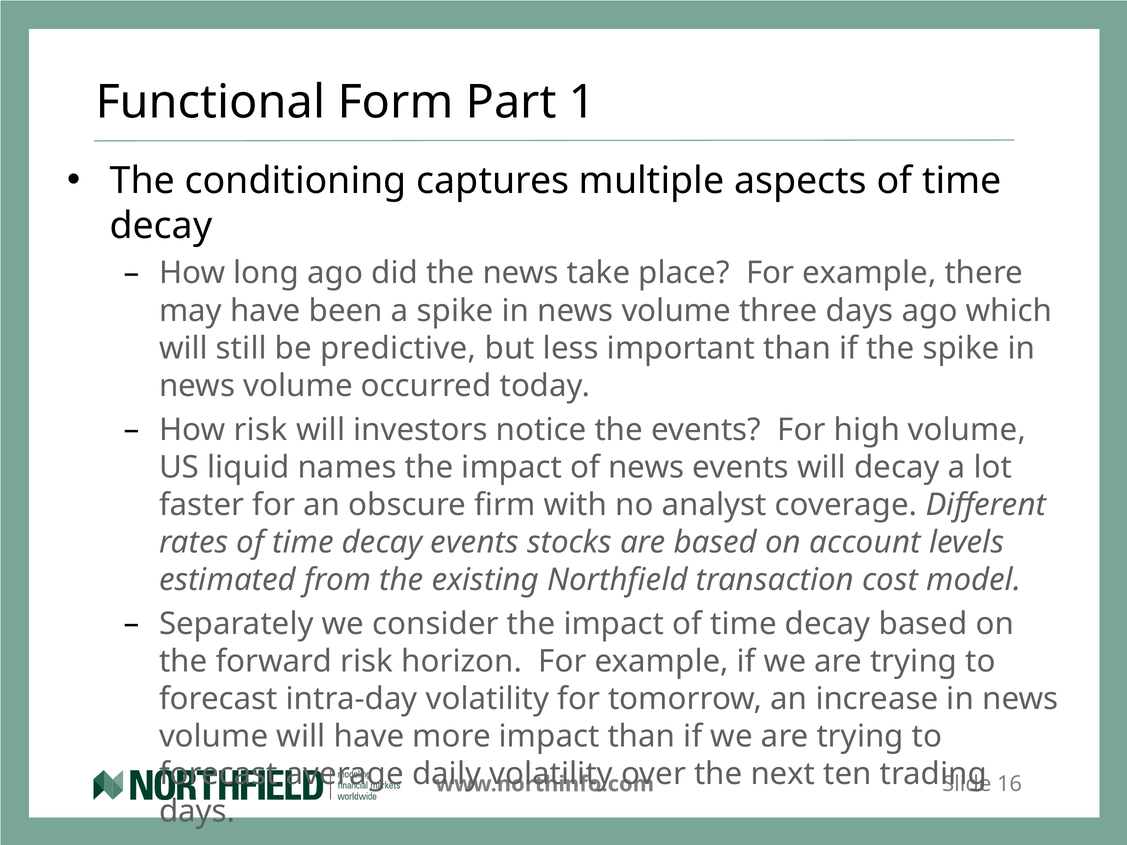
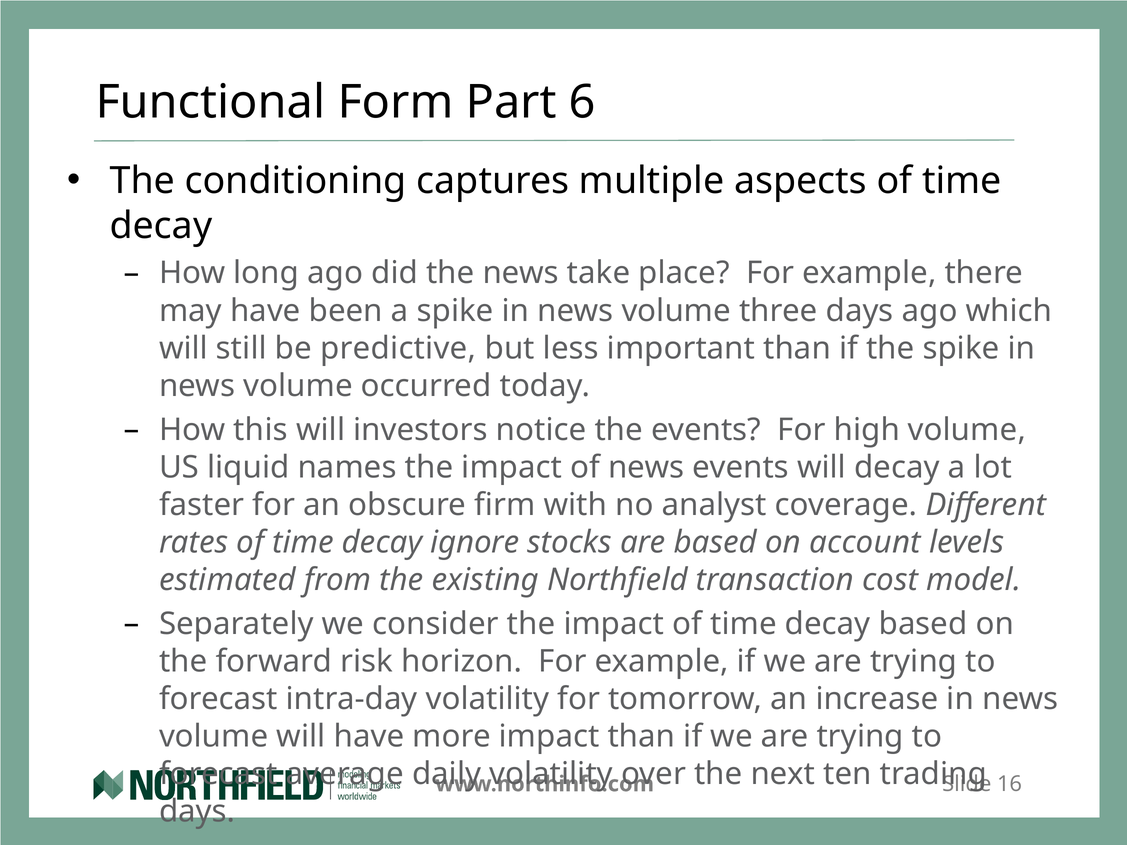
1: 1 -> 6
How risk: risk -> this
decay events: events -> ignore
